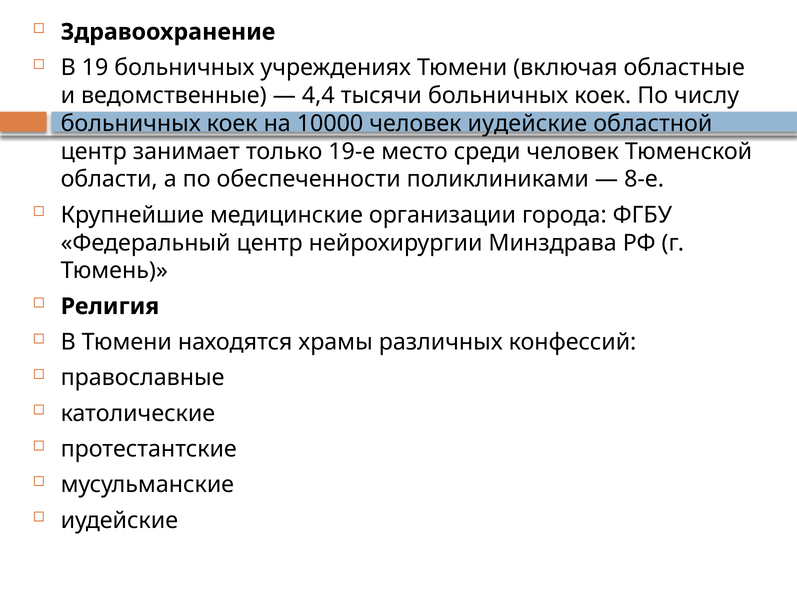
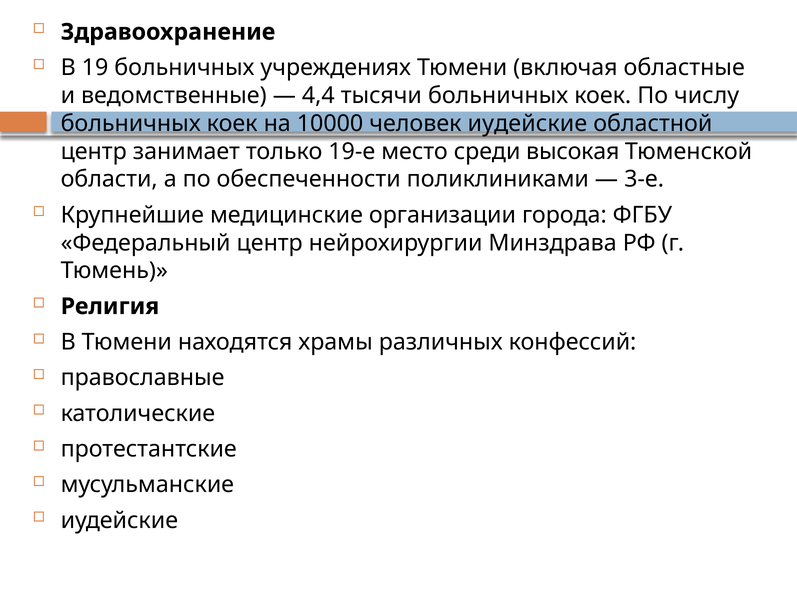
среди человек: человек -> высокая
8-е: 8-е -> 3-е
